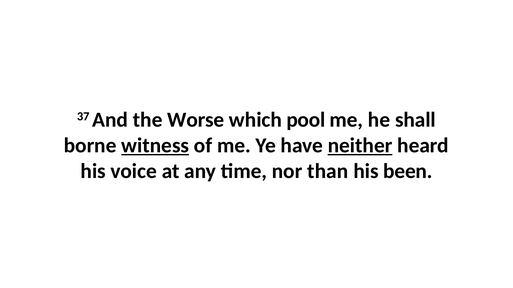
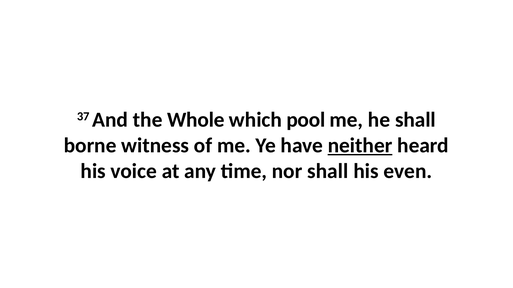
Worse: Worse -> Whole
witness underline: present -> none
nor than: than -> shall
been: been -> even
